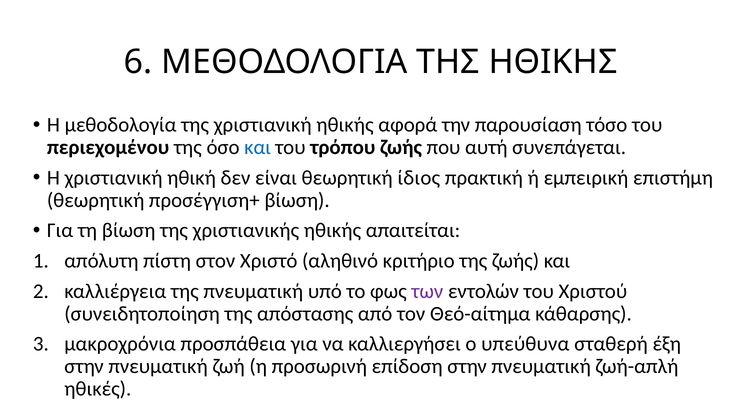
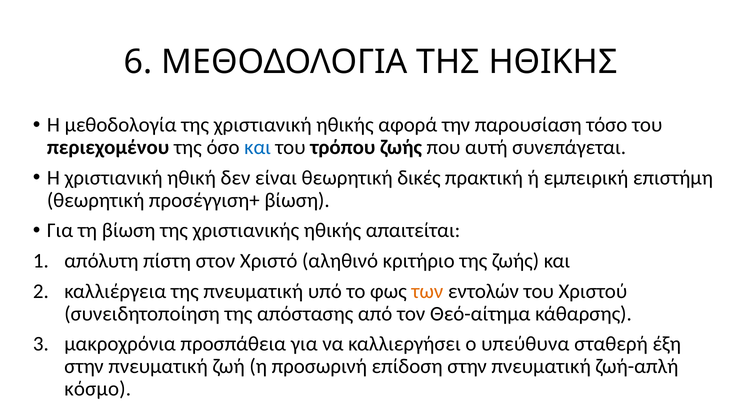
ίδιος: ίδιος -> δικές
των colour: purple -> orange
ηθικές: ηθικές -> κόσμο
